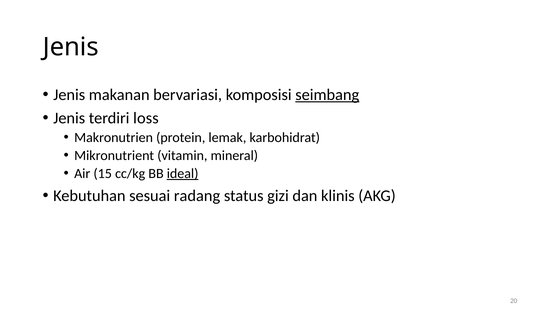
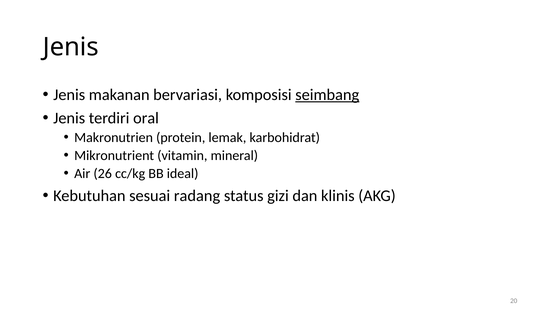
loss: loss -> oral
15: 15 -> 26
ideal underline: present -> none
